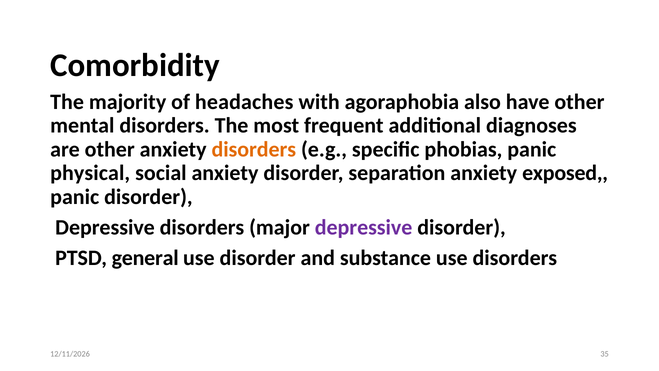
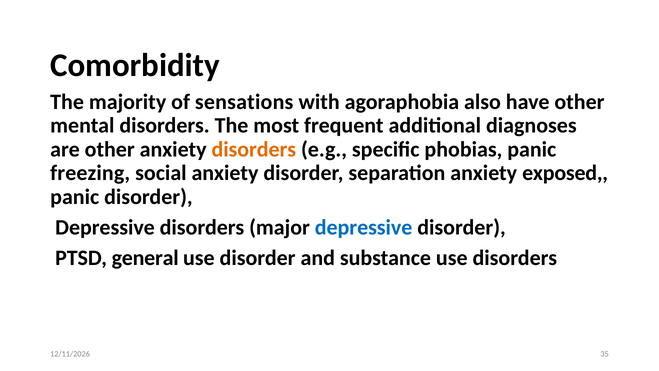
headaches: headaches -> sensations
physical: physical -> freezing
depressive at (364, 227) colour: purple -> blue
